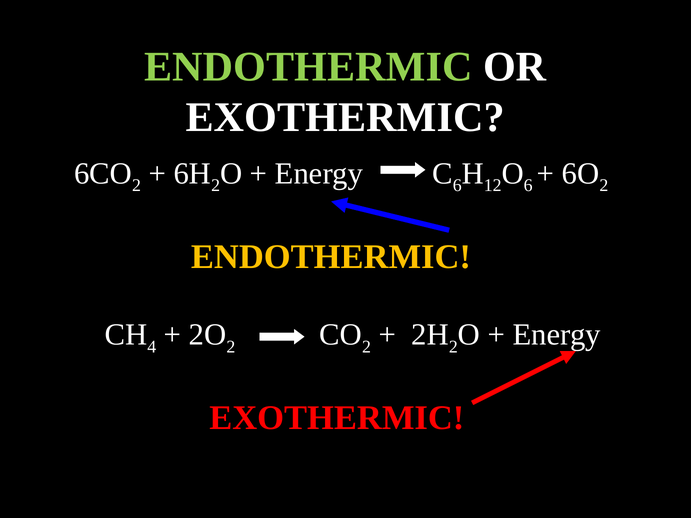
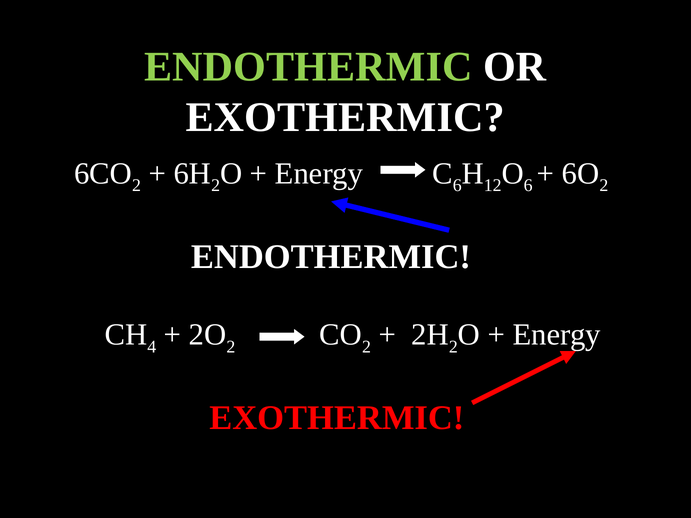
ENDOTHERMIC at (331, 257) colour: yellow -> white
